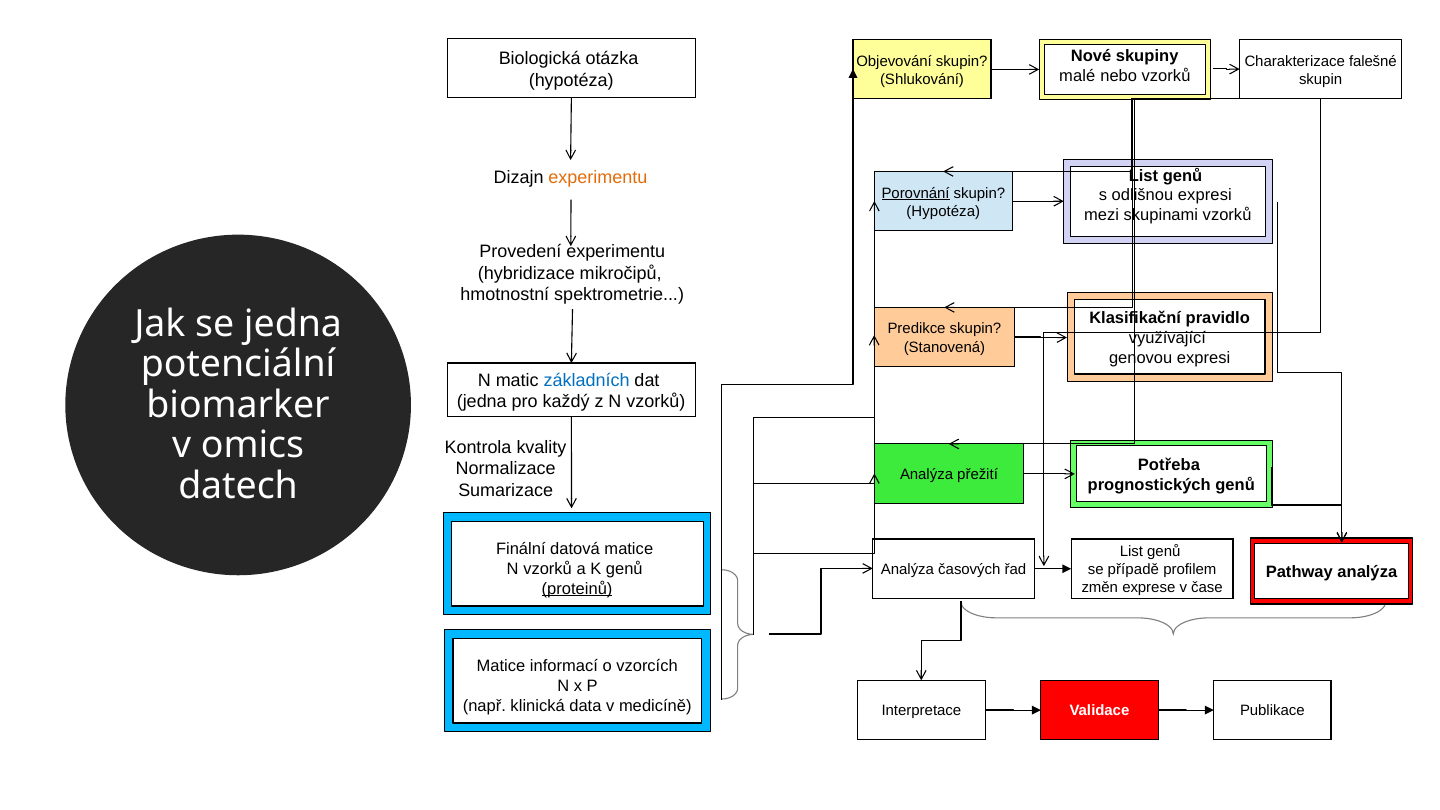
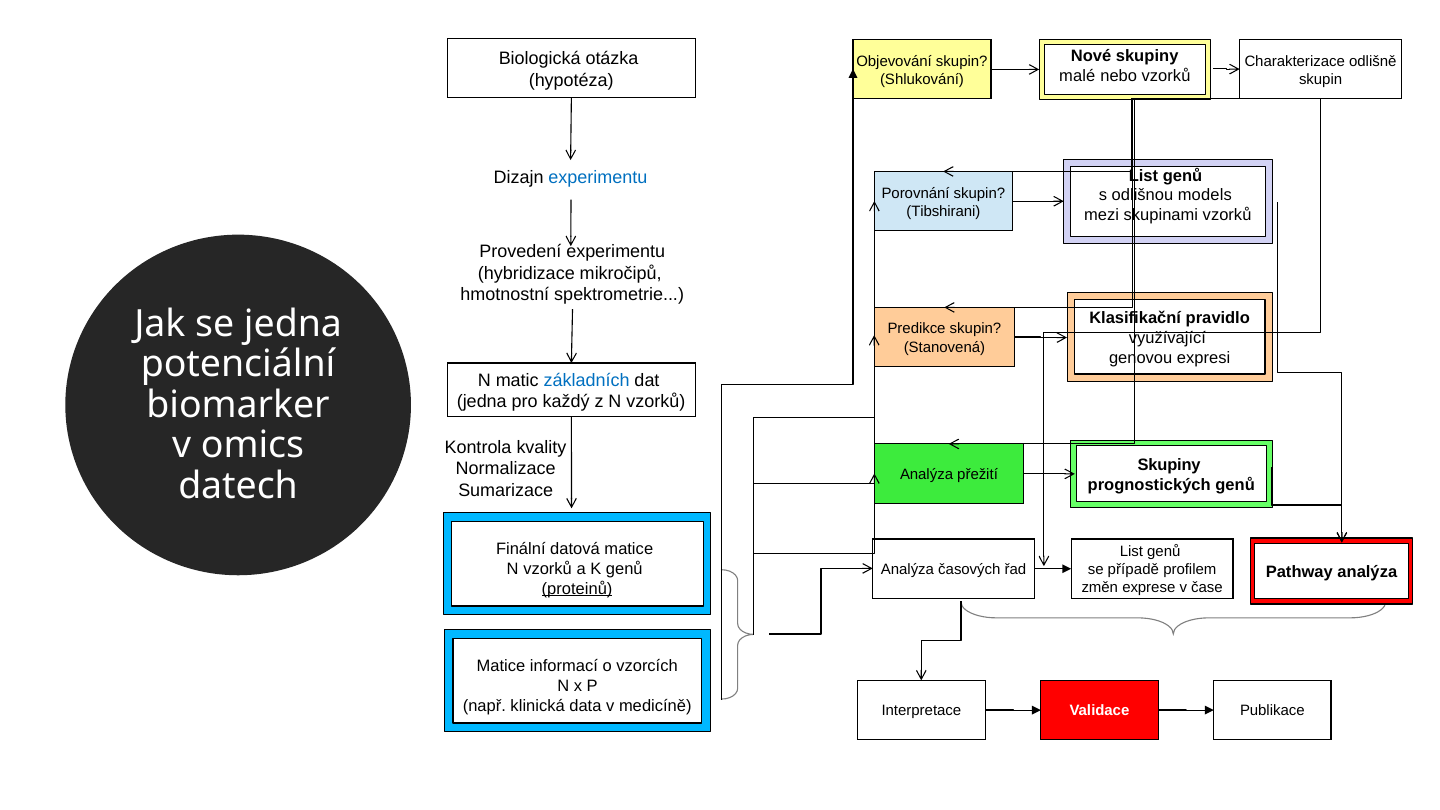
falešné: falešné -> odlišně
experimentu at (598, 177) colour: orange -> blue
Porovnání underline: present -> none
odlišnou expresi: expresi -> models
Hypotéza at (943, 211): Hypotéza -> Tibshirani
Potřeba at (1169, 465): Potřeba -> Skupiny
